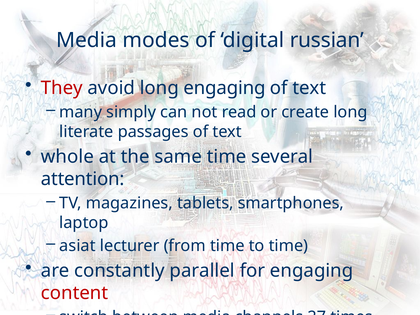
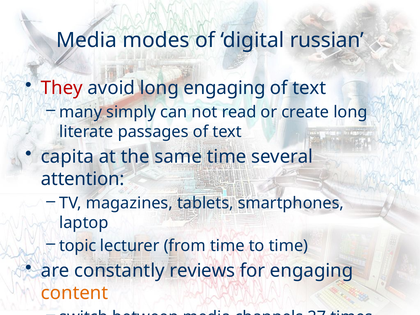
whole: whole -> capita
asiat: asiat -> topic
parallel: parallel -> reviews
content colour: red -> orange
